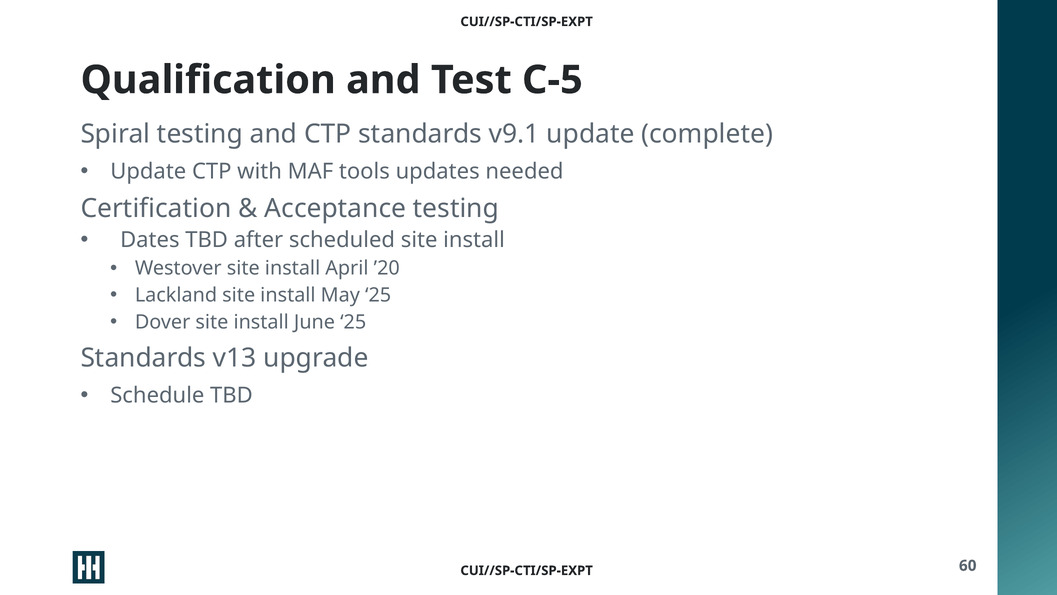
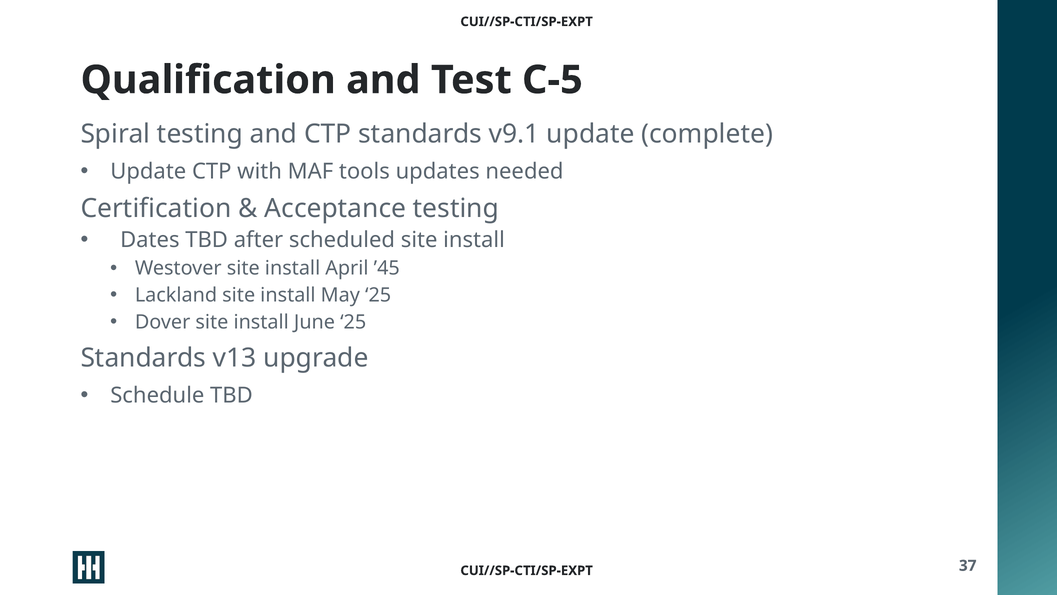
’20: ’20 -> ’45
60: 60 -> 37
